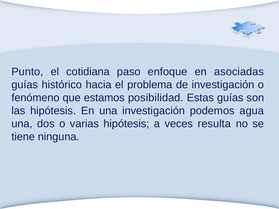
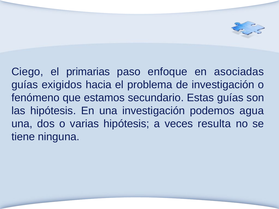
Punto: Punto -> Ciego
cotidiana: cotidiana -> primarias
histórico: histórico -> exigidos
posibilidad: posibilidad -> secundario
